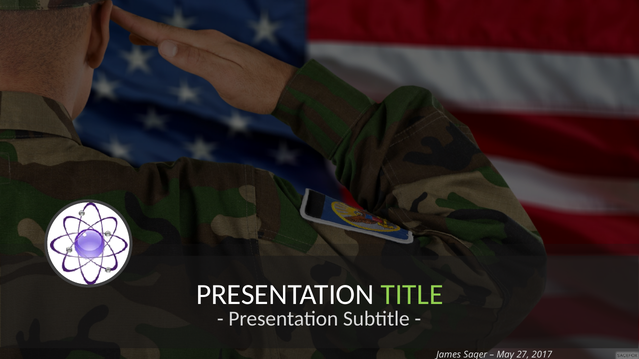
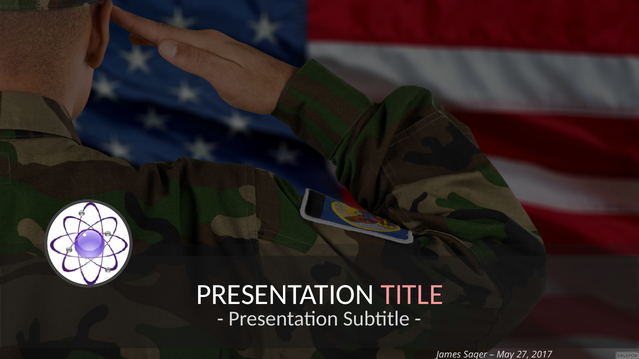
TITLE colour: light green -> pink
